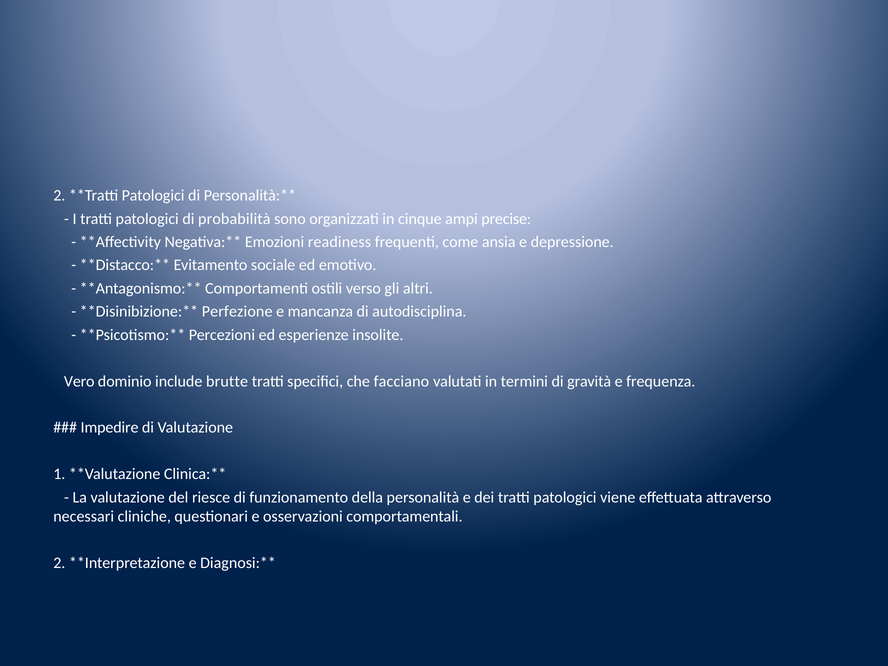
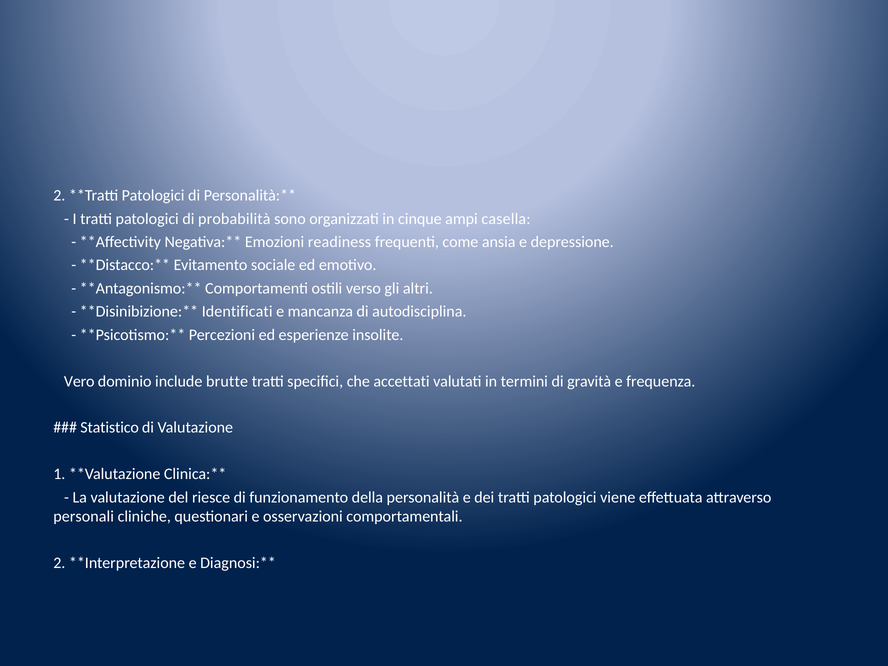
precise: precise -> casella
Perfezione: Perfezione -> Identificati
facciano: facciano -> accettati
Impedire: Impedire -> Statistico
necessari: necessari -> personali
